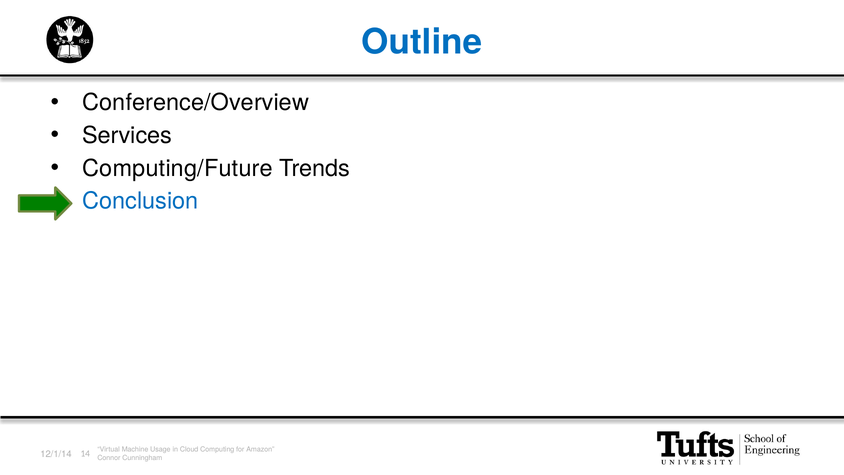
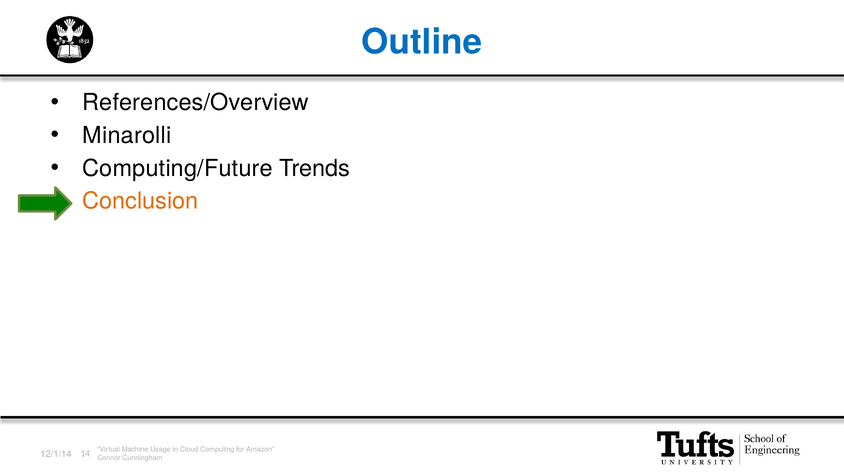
Conference/Overview: Conference/Overview -> References/Overview
Services: Services -> Minarolli
Conclusion colour: blue -> orange
